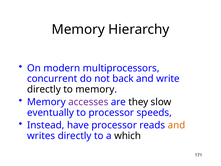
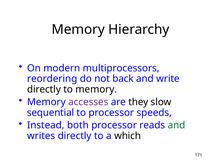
concurrent: concurrent -> reordering
eventually: eventually -> sequential
have: have -> both
and at (177, 125) colour: orange -> green
